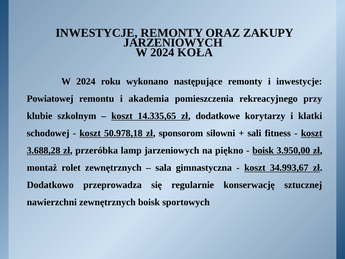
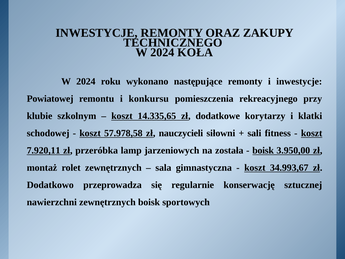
JARZENIOWYCH at (173, 43): JARZENIOWYCH -> TECHNICZNEGO
akademia: akademia -> konkursu
50.978,18: 50.978,18 -> 57.978,58
sponsorom: sponsorom -> nauczycieli
3.688,28: 3.688,28 -> 7.920,11
piękno: piękno -> została
